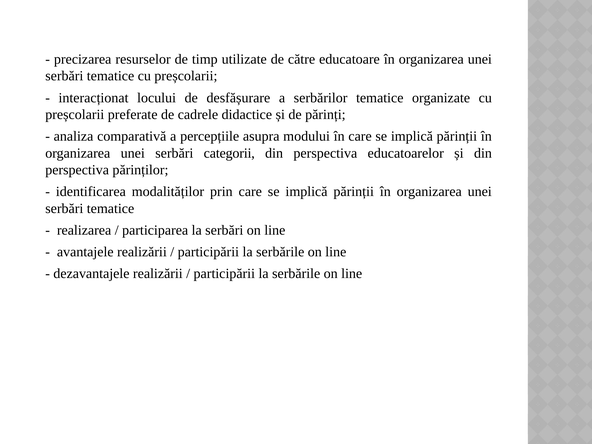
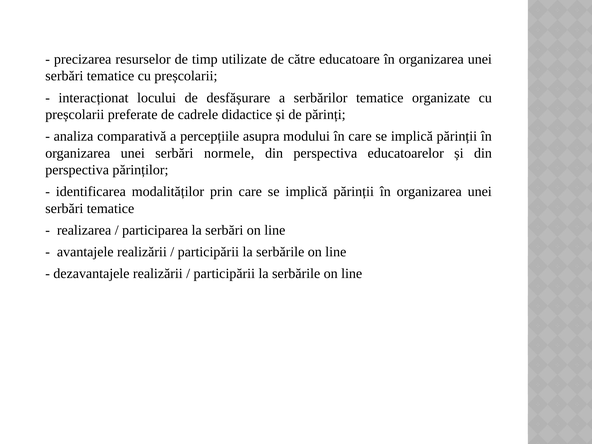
categorii: categorii -> normele
